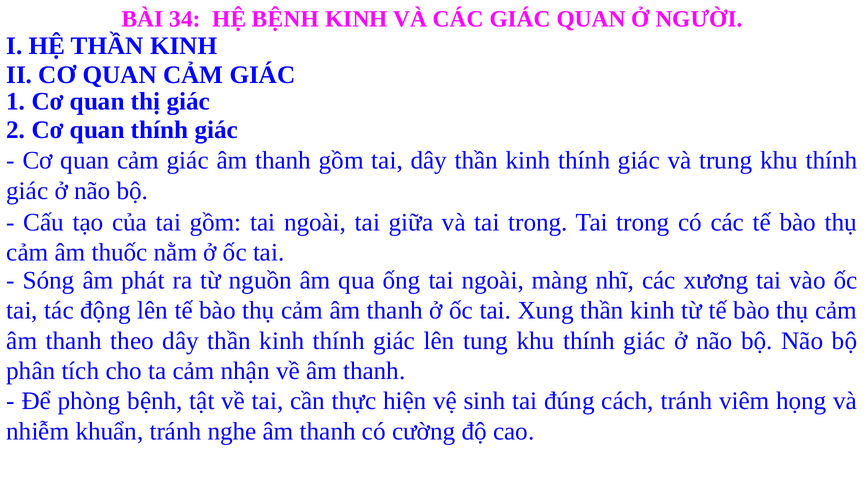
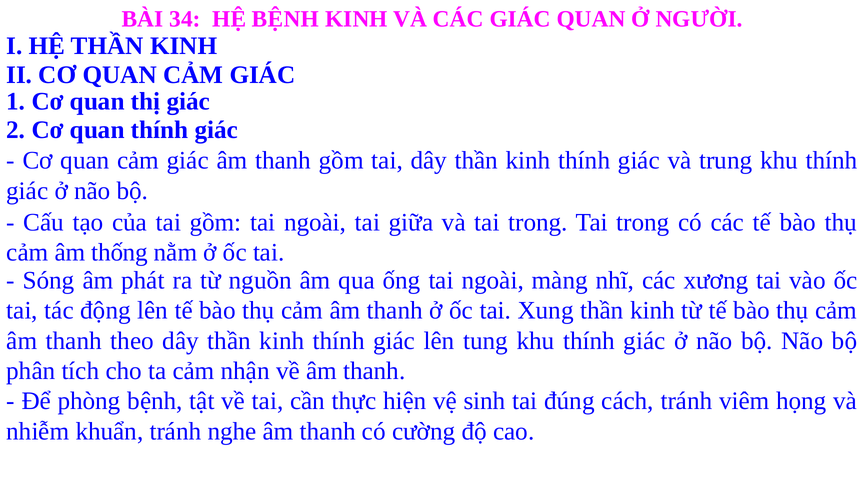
thuốc: thuốc -> thống
